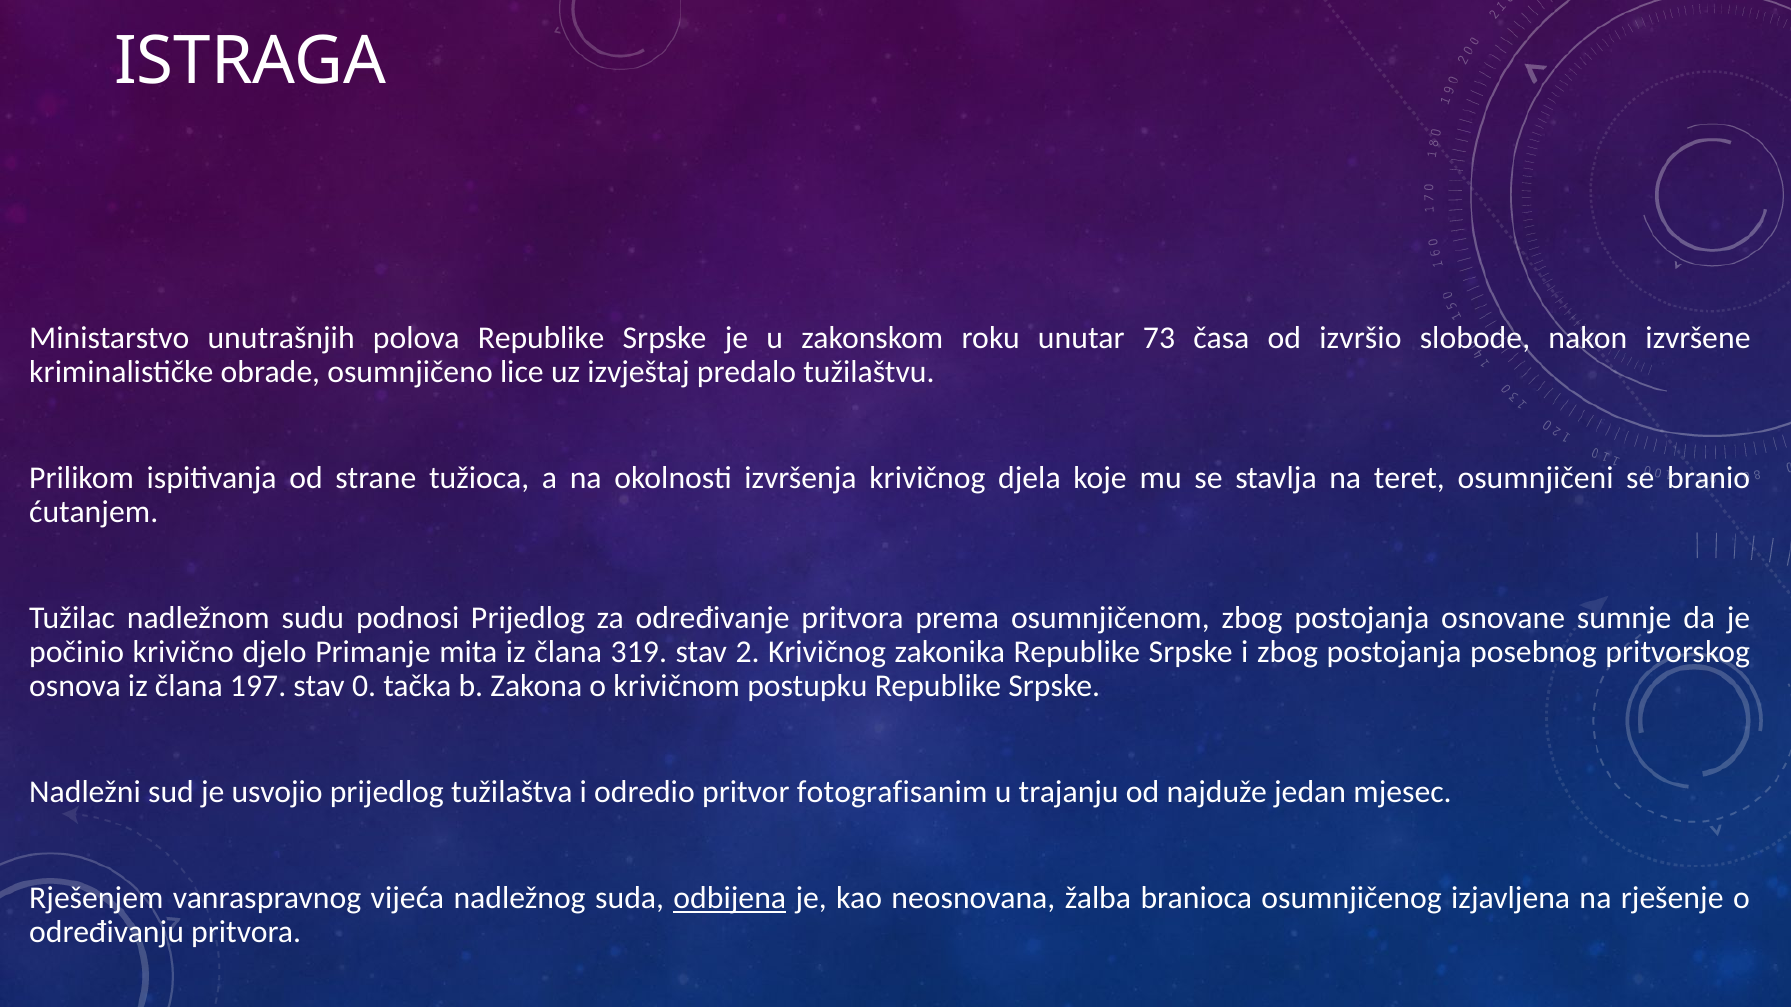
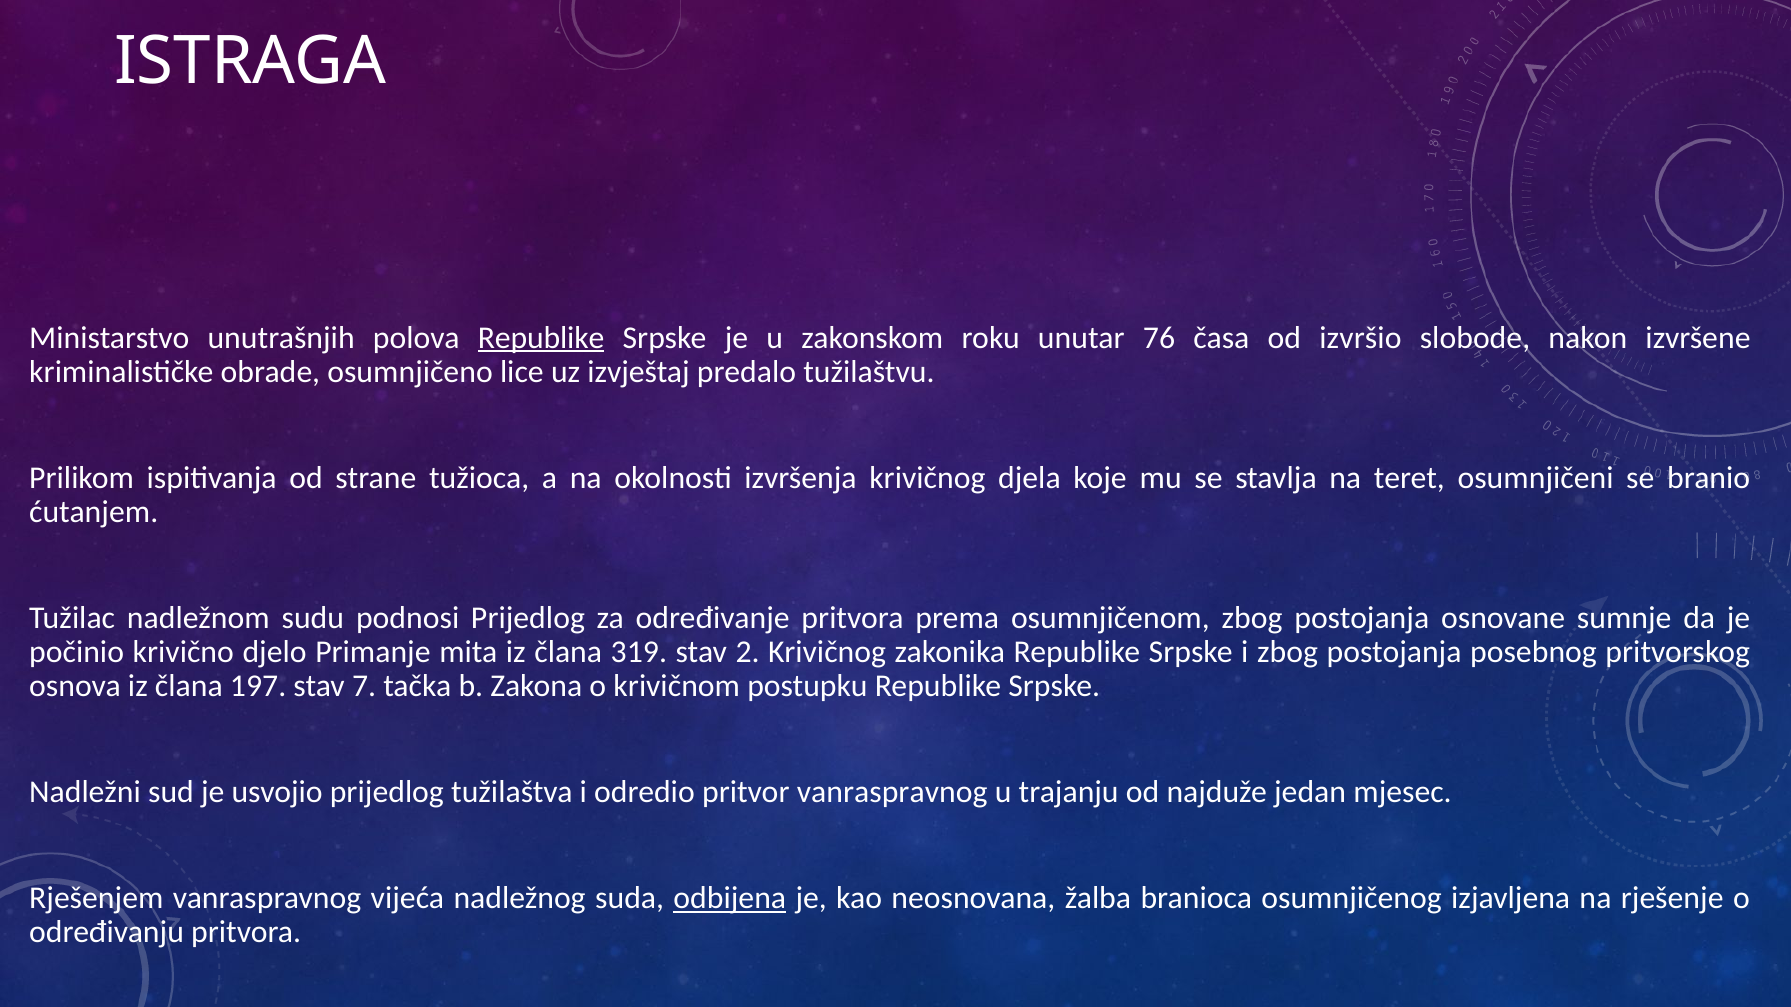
Republike at (541, 338) underline: none -> present
73: 73 -> 76
0: 0 -> 7
pritvor fotografisanim: fotografisanim -> vanraspravnog
